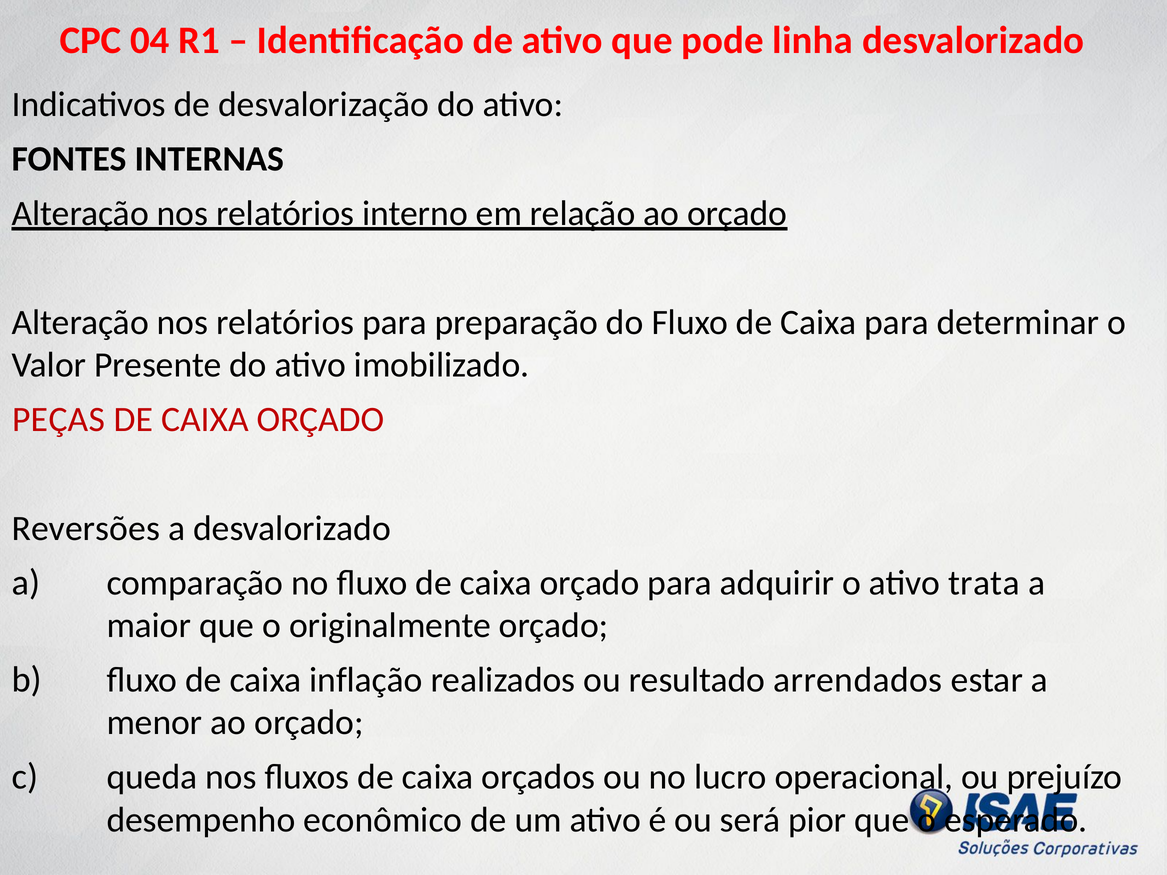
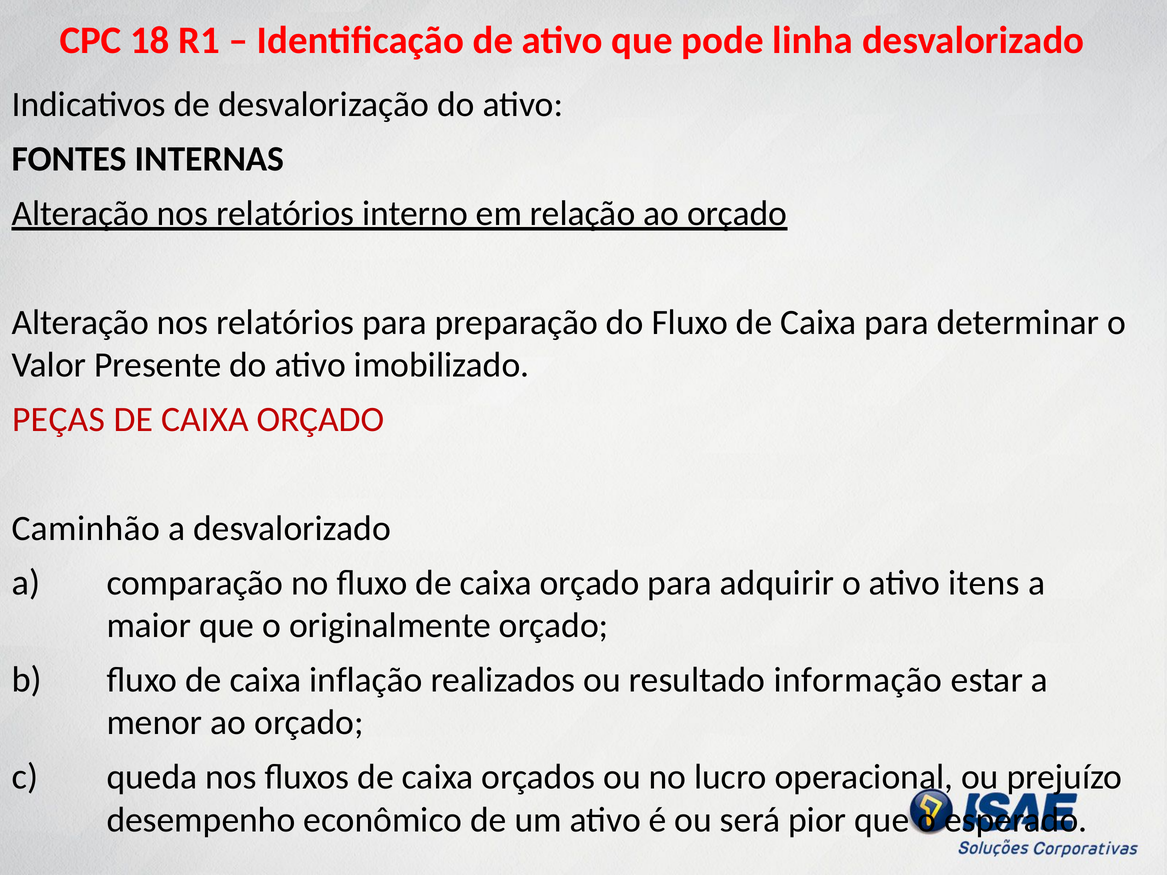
04: 04 -> 18
Reversões: Reversões -> Caminhão
trata: trata -> itens
arrendados: arrendados -> informação
